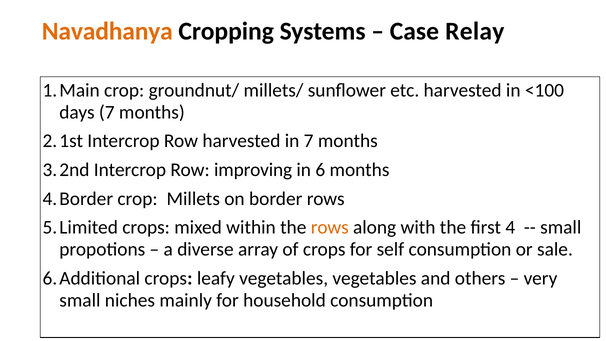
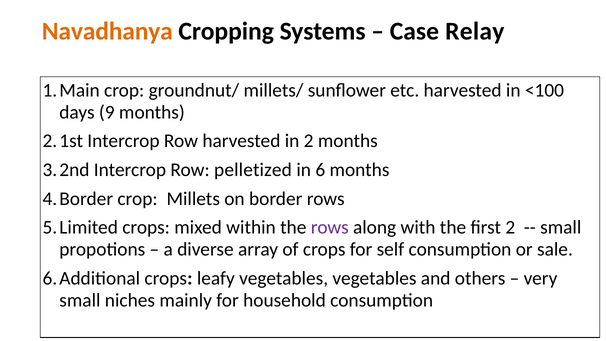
days 7: 7 -> 9
in 7: 7 -> 2
improving: improving -> pelletized
rows at (330, 227) colour: orange -> purple
first 4: 4 -> 2
